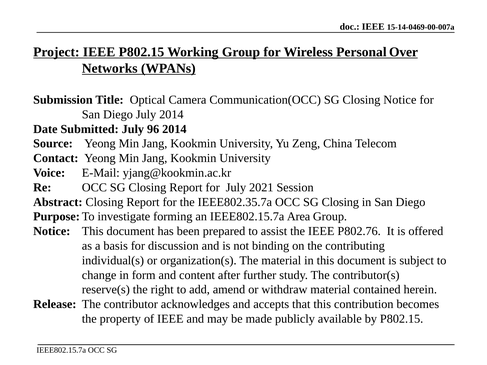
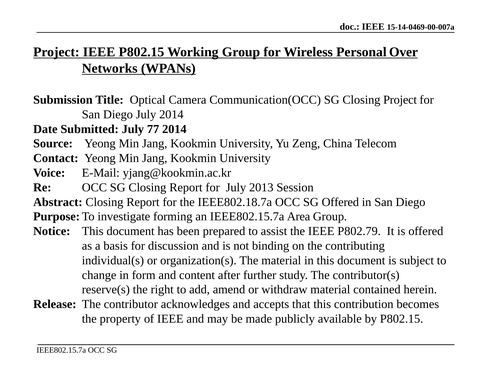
Closing Notice: Notice -> Project
96: 96 -> 77
2021: 2021 -> 2013
IEEE802.35.7a: IEEE802.35.7a -> IEEE802.18.7a
Closing at (340, 202): Closing -> Offered
P802.76: P802.76 -> P802.79
